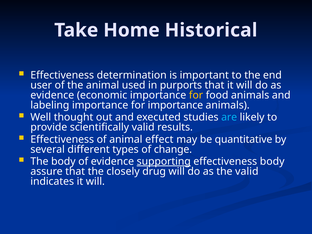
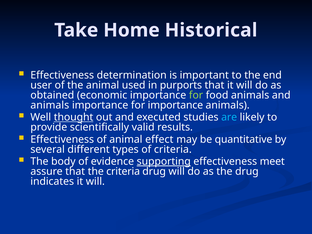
evidence at (52, 95): evidence -> obtained
for at (196, 95) colour: yellow -> light green
labeling at (50, 105): labeling -> animals
thought underline: none -> present
of change: change -> criteria
effectiveness body: body -> meet
the closely: closely -> criteria
the valid: valid -> drug
